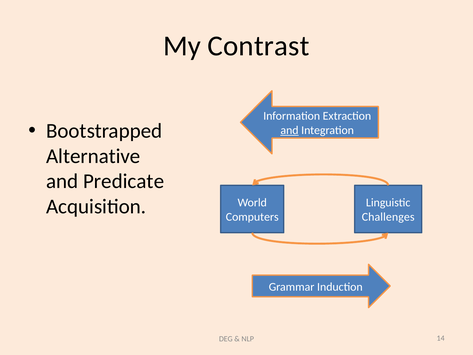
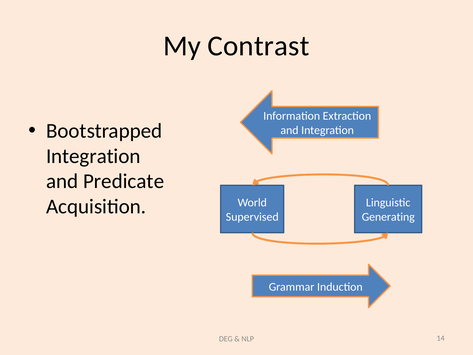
and at (290, 130) underline: present -> none
Alternative at (93, 156): Alternative -> Integration
Computers: Computers -> Supervised
Challenges: Challenges -> Generating
